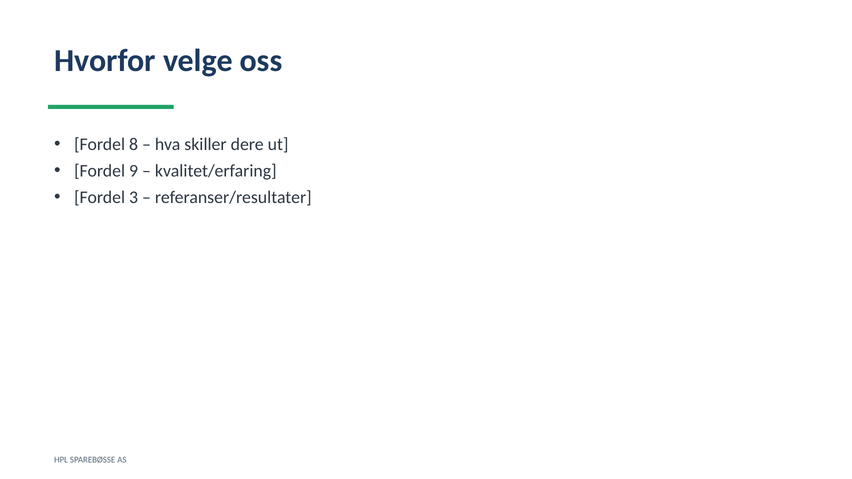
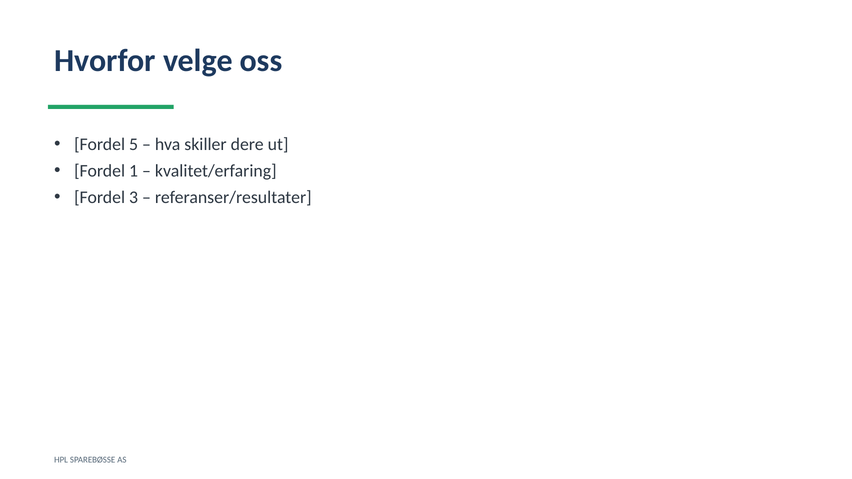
8: 8 -> 5
9: 9 -> 1
